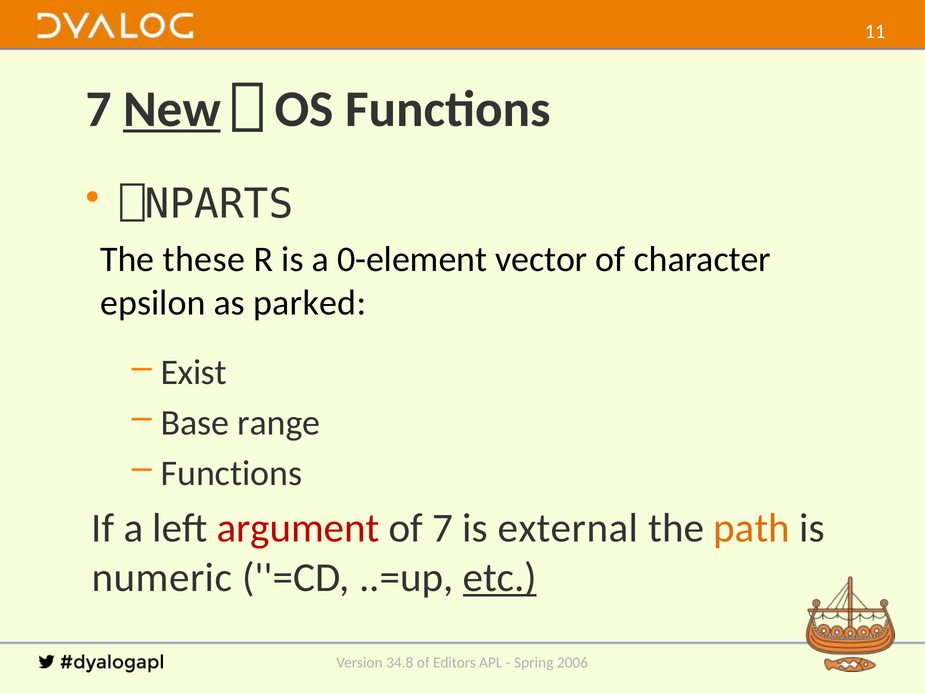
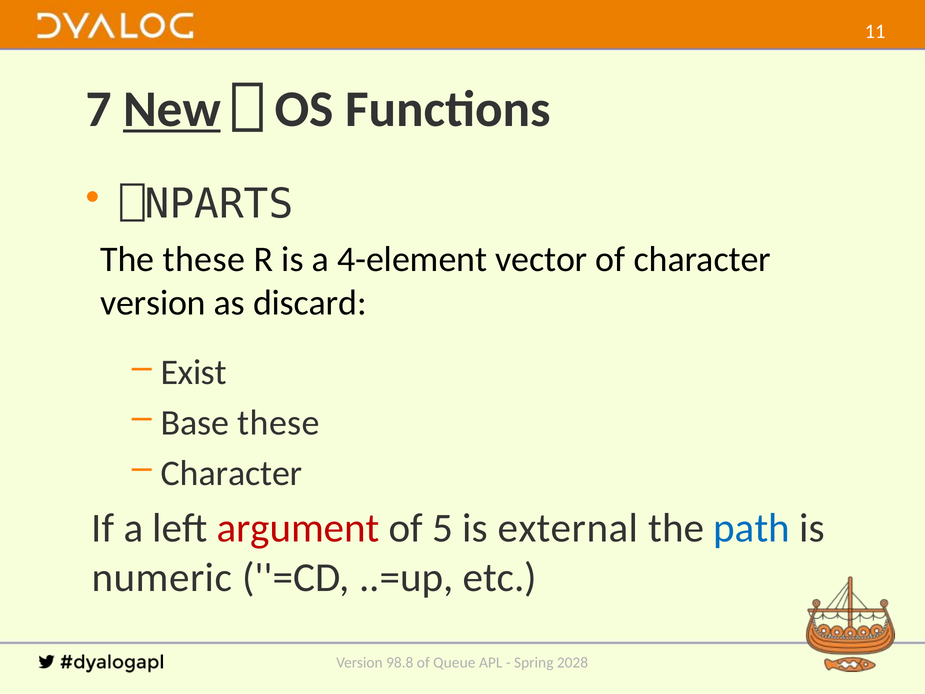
0-element: 0-element -> 4-element
epsilon at (153, 303): epsilon -> version
parked: parked -> discard
Base range: range -> these
Functions at (231, 473): Functions -> Character
of 7: 7 -> 5
path colour: orange -> blue
etc underline: present -> none
34.8: 34.8 -> 98.8
Editors: Editors -> Queue
2006: 2006 -> 2028
